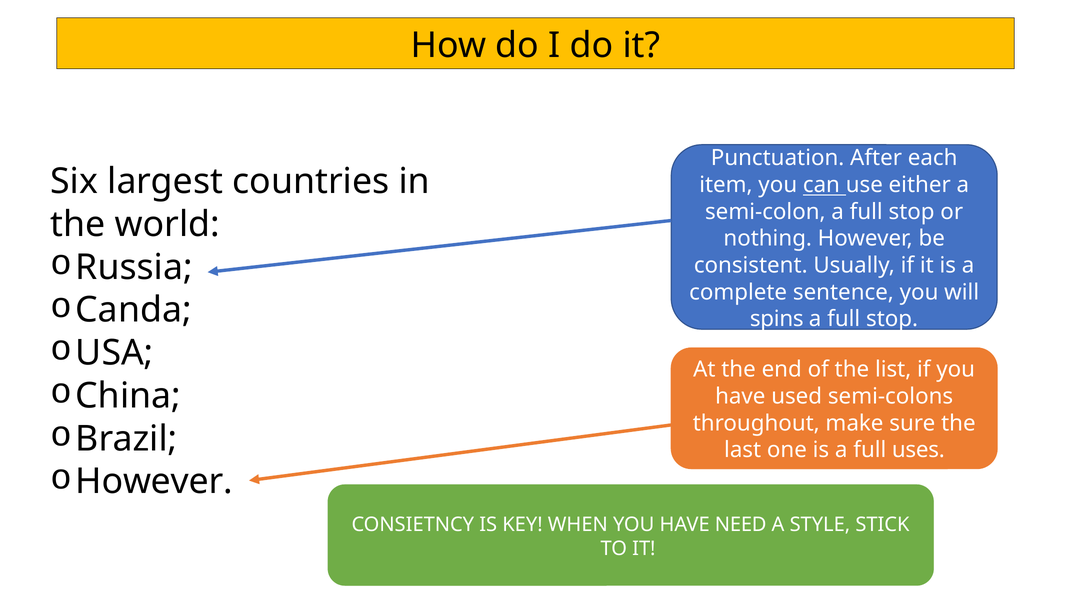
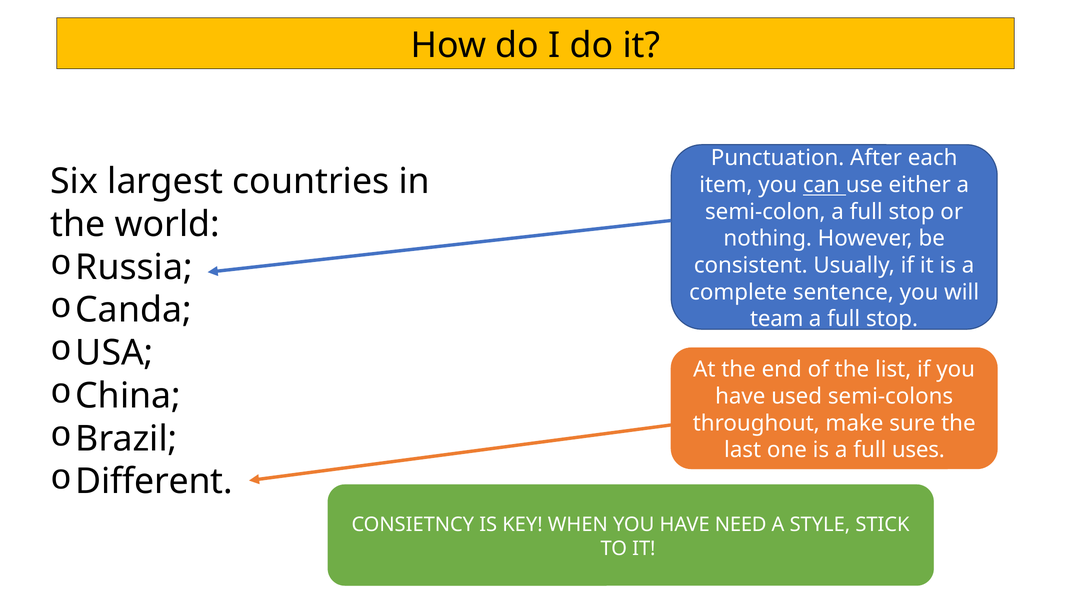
spins: spins -> team
However at (154, 481): However -> Different
